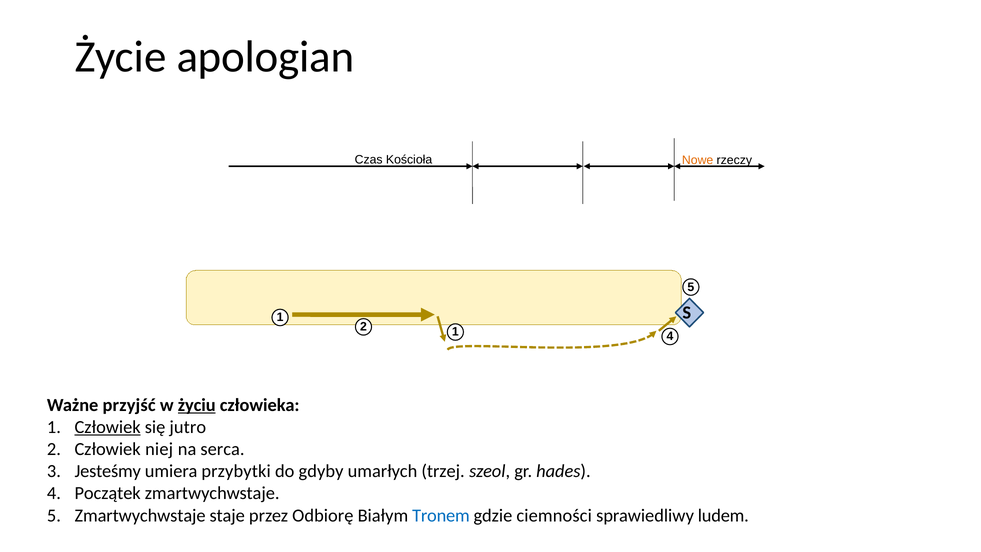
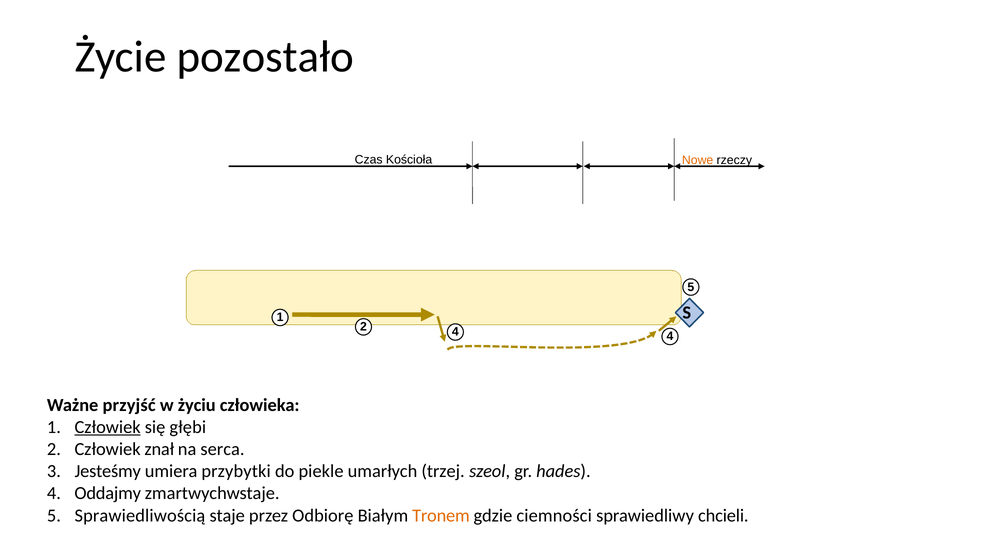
apologian: apologian -> pozostało
2 1: 1 -> 4
życiu underline: present -> none
jutro: jutro -> głębi
niej: niej -> znał
gdyby: gdyby -> piekle
Początek: Początek -> Oddajmy
5 Zmartwychwstaje: Zmartwychwstaje -> Sprawiedliwością
Tronem colour: blue -> orange
ludem: ludem -> chcieli
